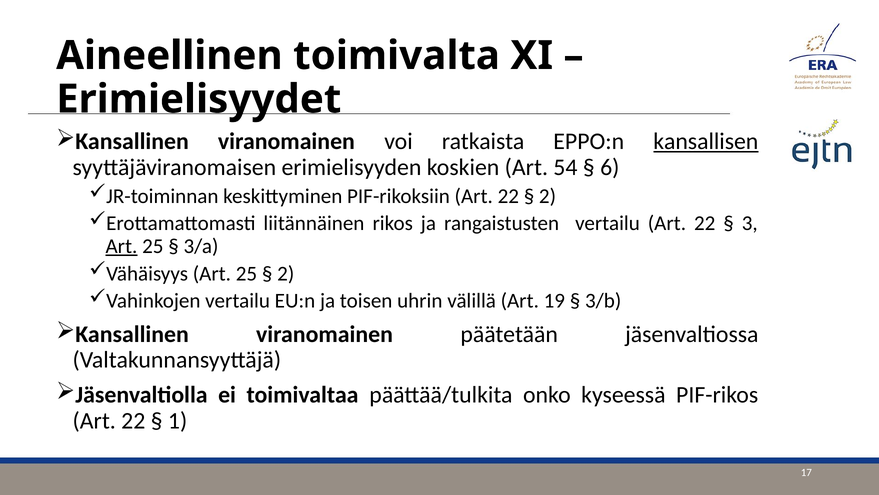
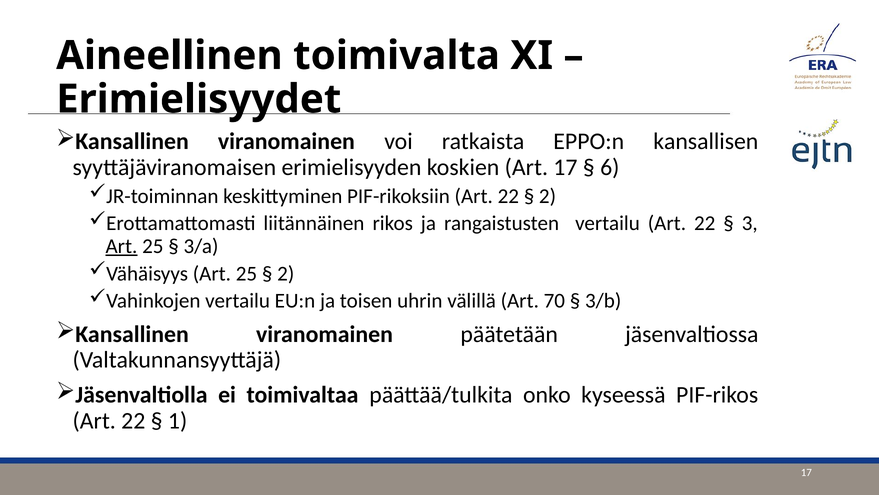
kansallisen underline: present -> none
Art 54: 54 -> 17
19: 19 -> 70
